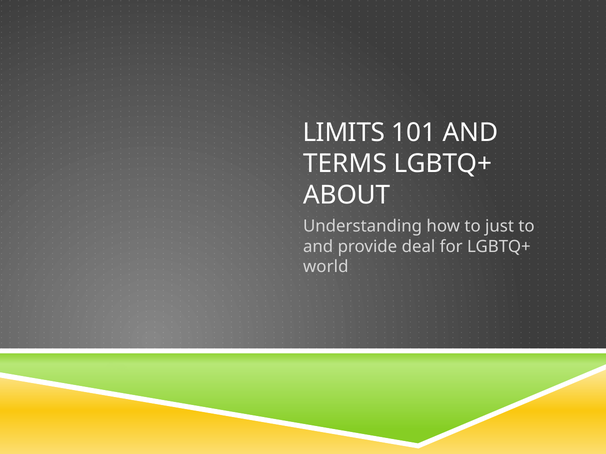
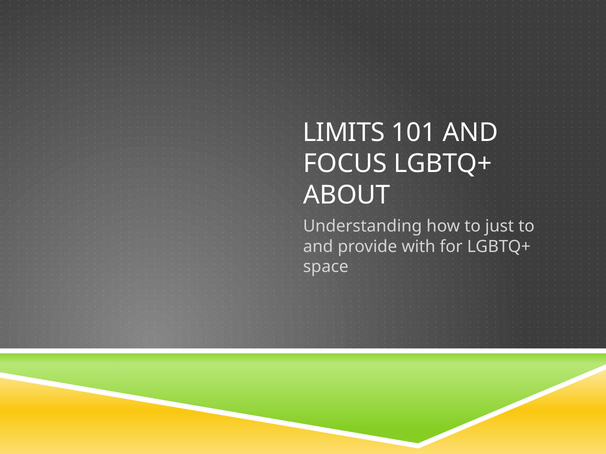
TERMS: TERMS -> FOCUS
deal: deal -> with
world: world -> space
